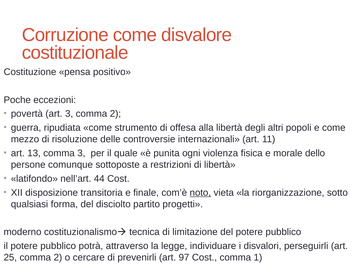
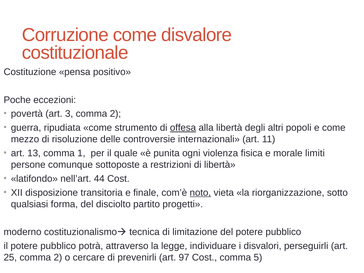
offesa underline: none -> present
comma 3: 3 -> 1
dello: dello -> limiti
comma 1: 1 -> 5
